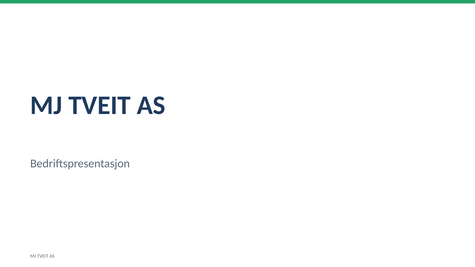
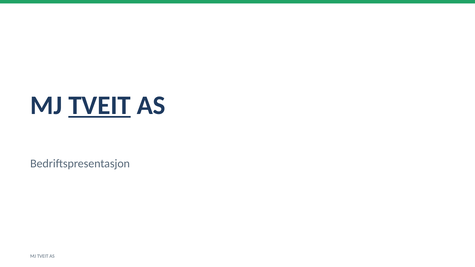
TVEIT at (100, 105) underline: none -> present
